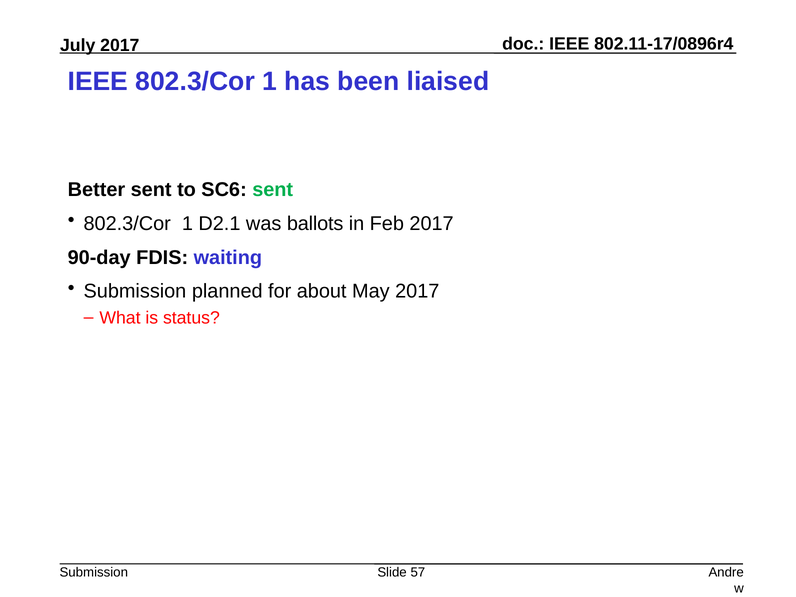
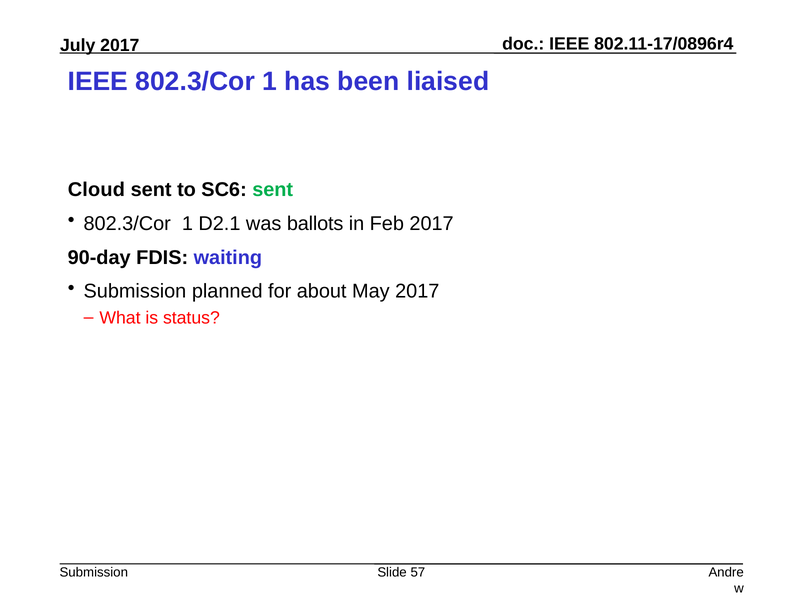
Better: Better -> Cloud
